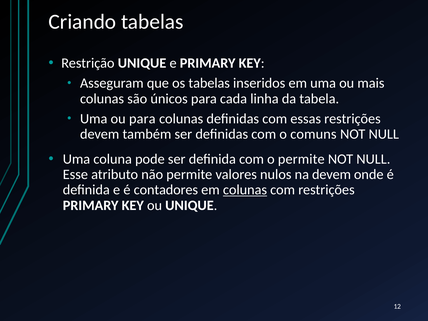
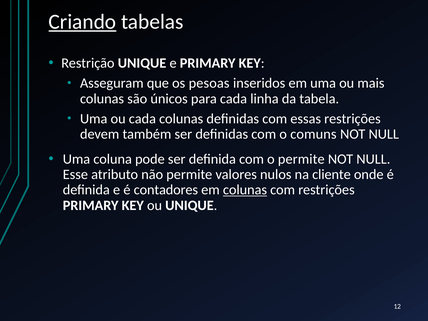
Criando underline: none -> present
os tabelas: tabelas -> pesoas
ou para: para -> cada
na devem: devem -> cliente
